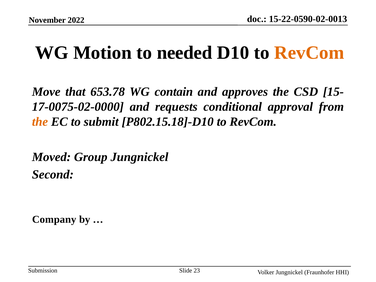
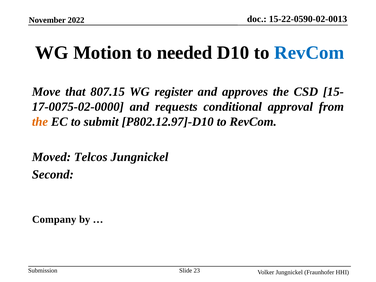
RevCom at (309, 53) colour: orange -> blue
653.78: 653.78 -> 807.15
contain: contain -> register
P802.15.18]-D10: P802.15.18]-D10 -> P802.12.97]-D10
Group: Group -> Telcos
